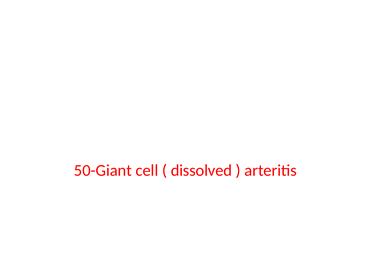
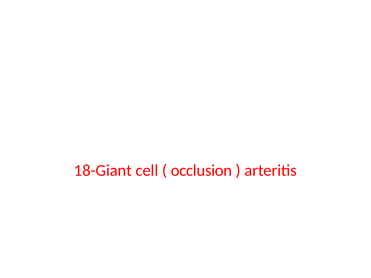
50-Giant: 50-Giant -> 18-Giant
dissolved: dissolved -> occlusion
